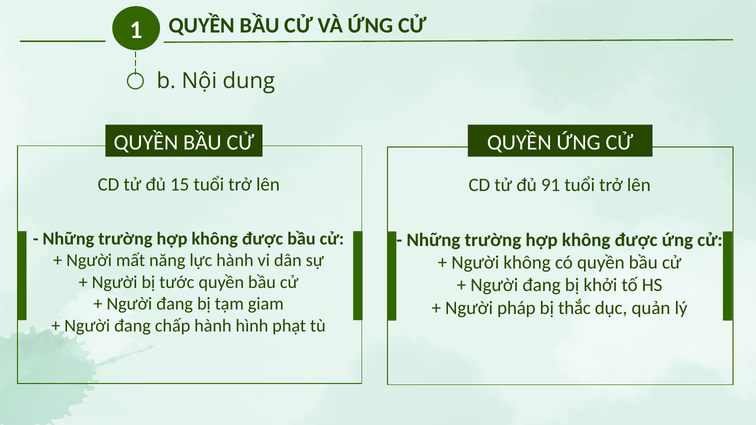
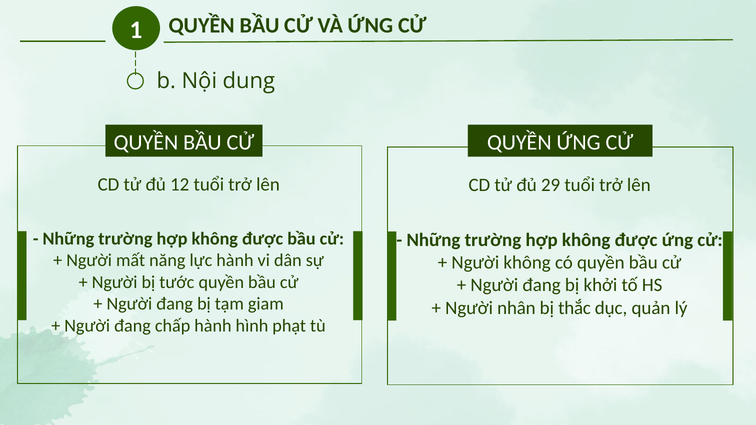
15: 15 -> 12
91: 91 -> 29
pháp: pháp -> nhân
